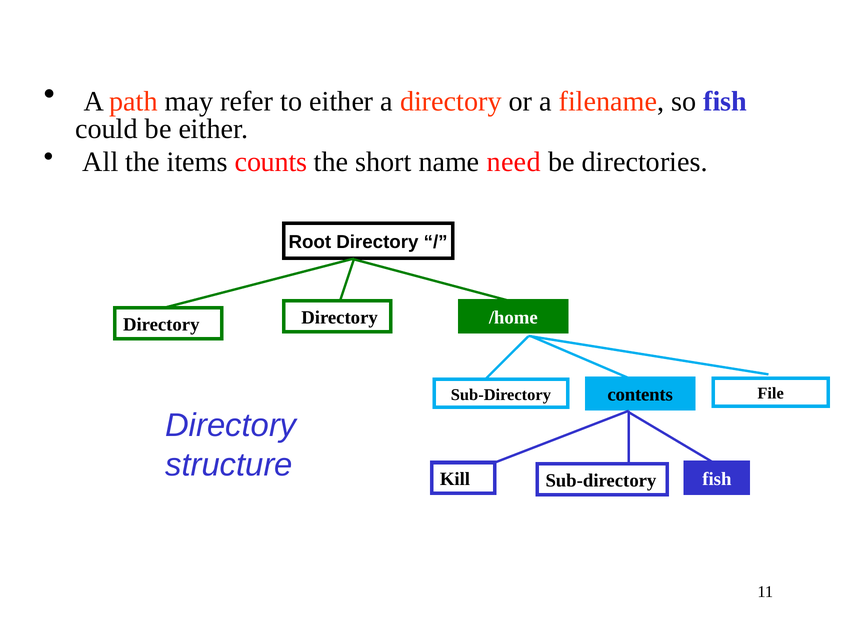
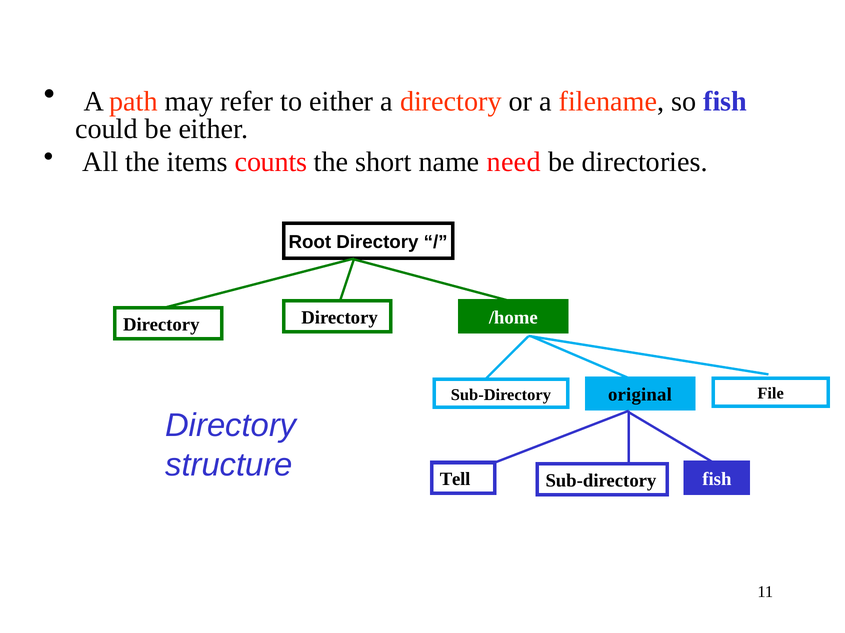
contents: contents -> original
Kill: Kill -> Tell
